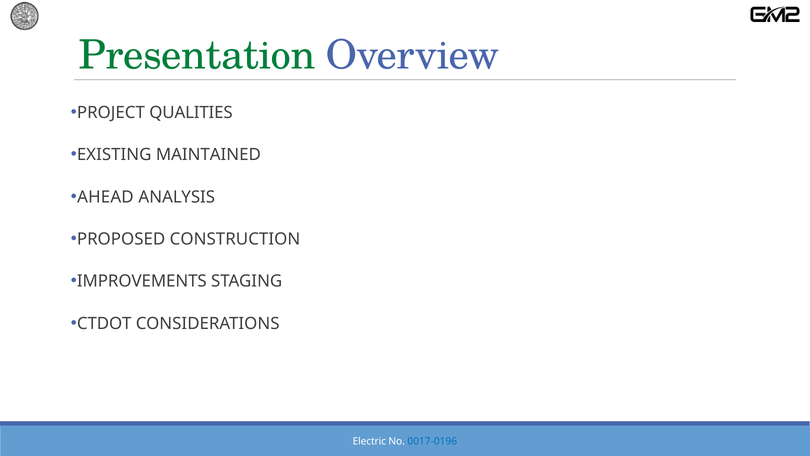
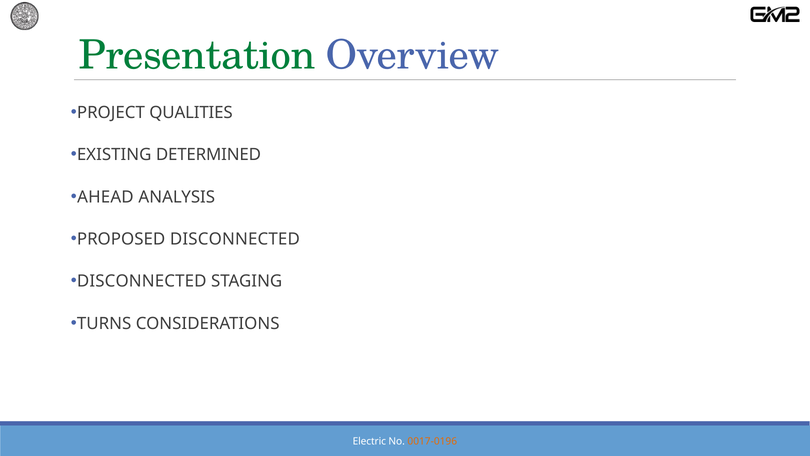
MAINTAINED: MAINTAINED -> DETERMINED
PROPOSED CONSTRUCTION: CONSTRUCTION -> DISCONNECTED
IMPROVEMENTS at (142, 281): IMPROVEMENTS -> DISCONNECTED
CTDOT: CTDOT -> TURNS
0017-0196 colour: blue -> orange
